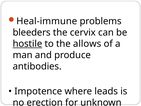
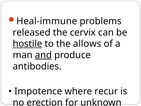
bleeders: bleeders -> released
and underline: none -> present
leads: leads -> recur
